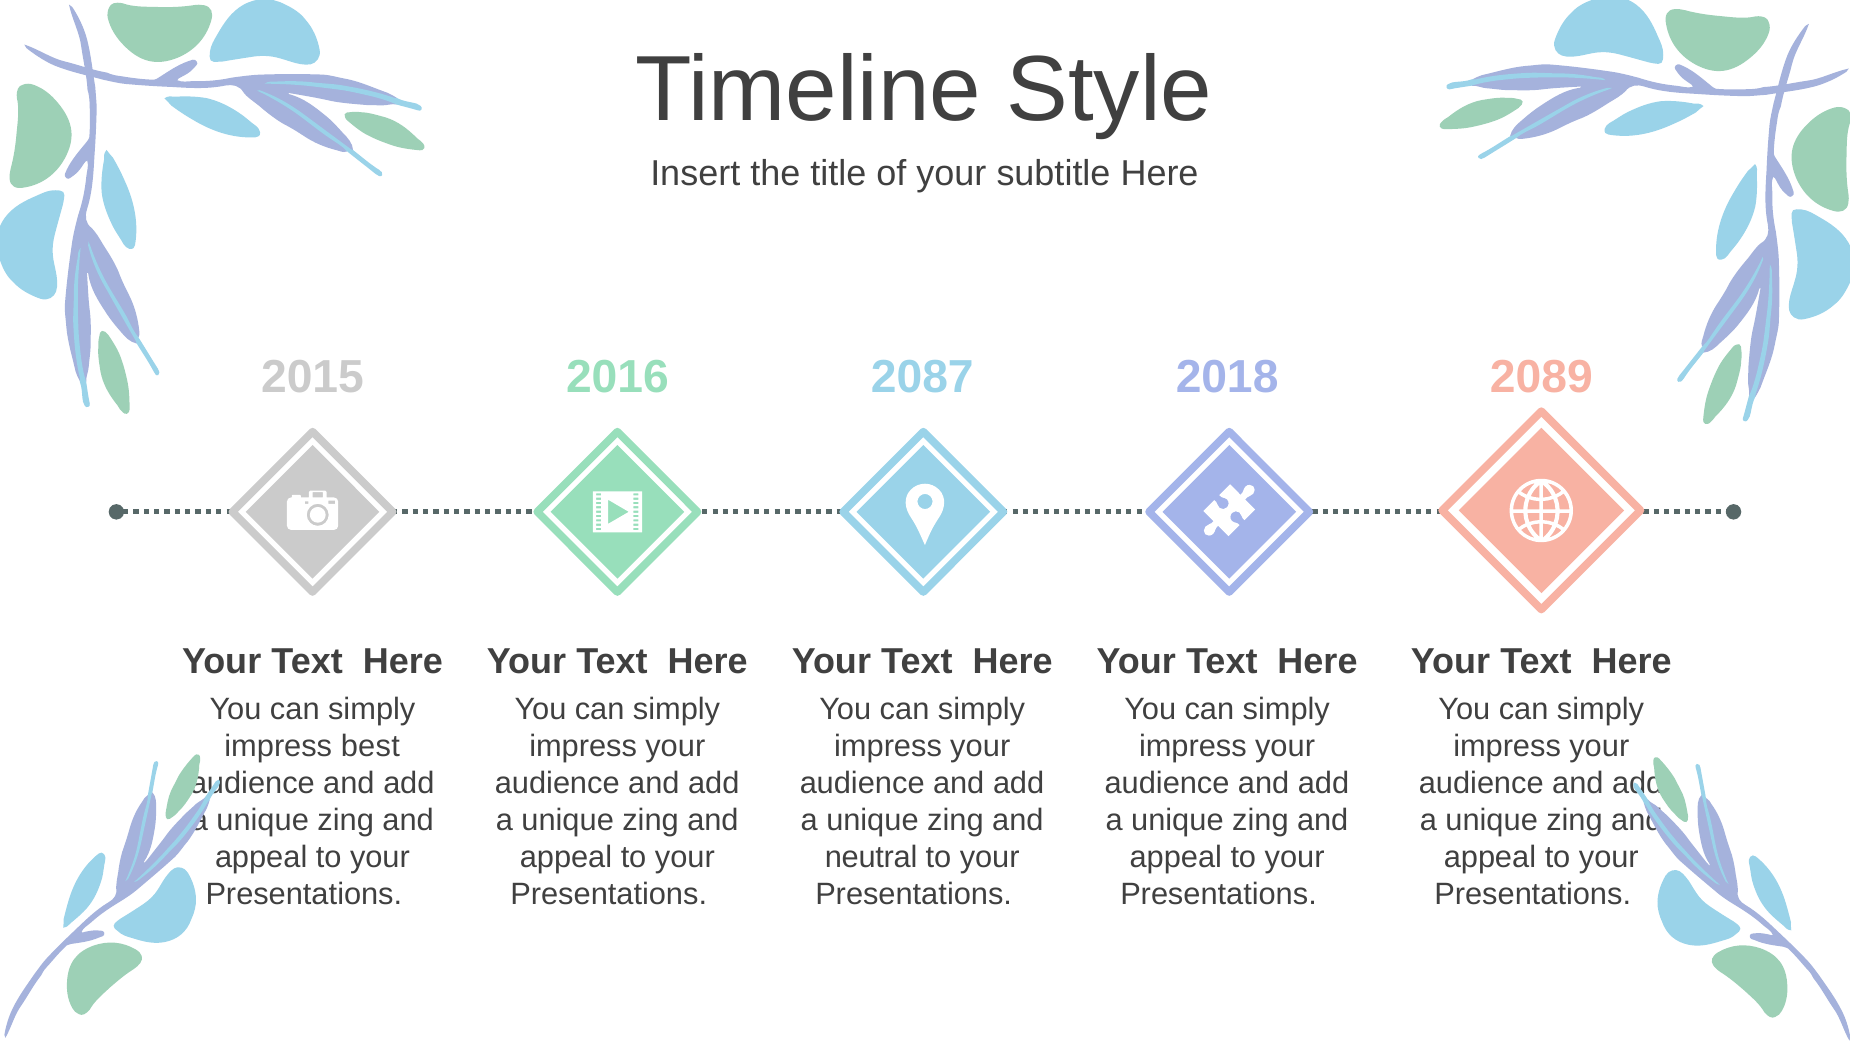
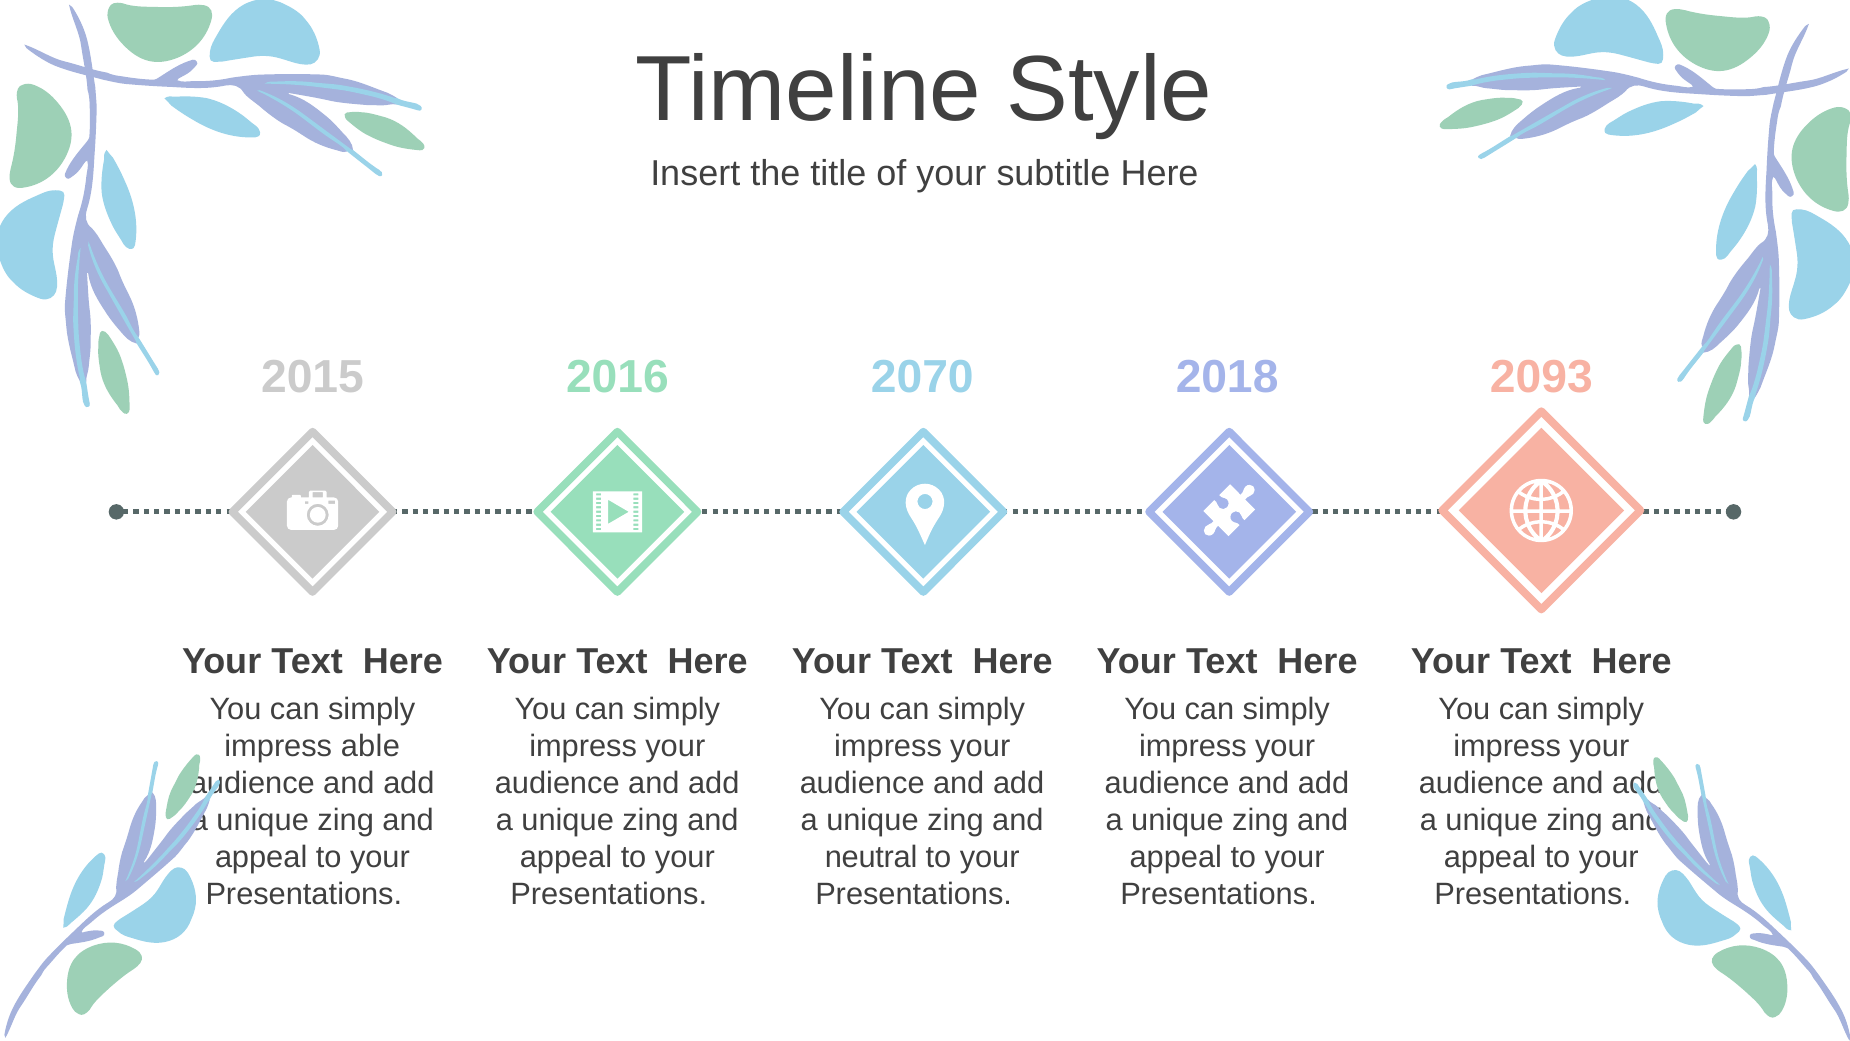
2087: 2087 -> 2070
2089: 2089 -> 2093
best: best -> able
